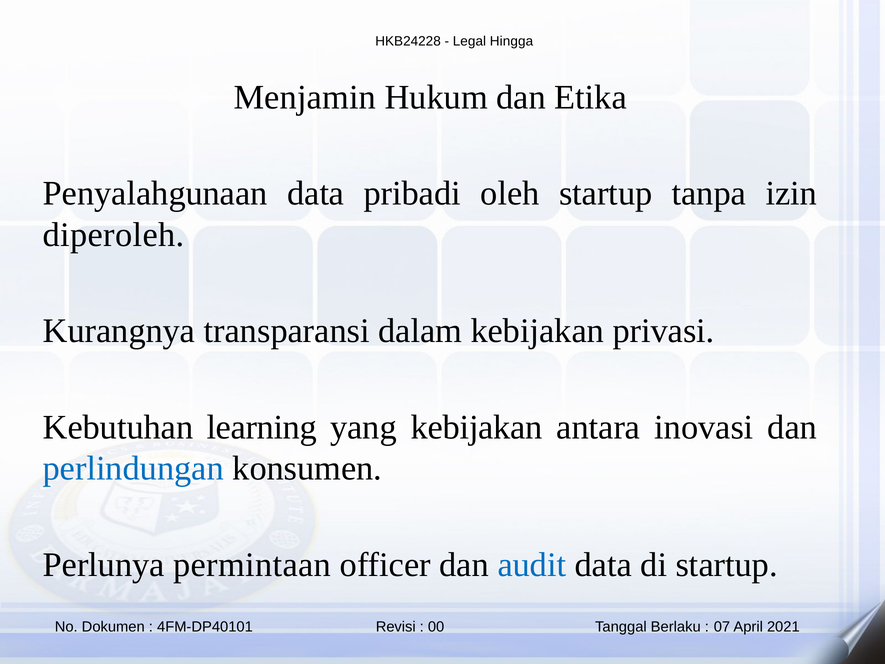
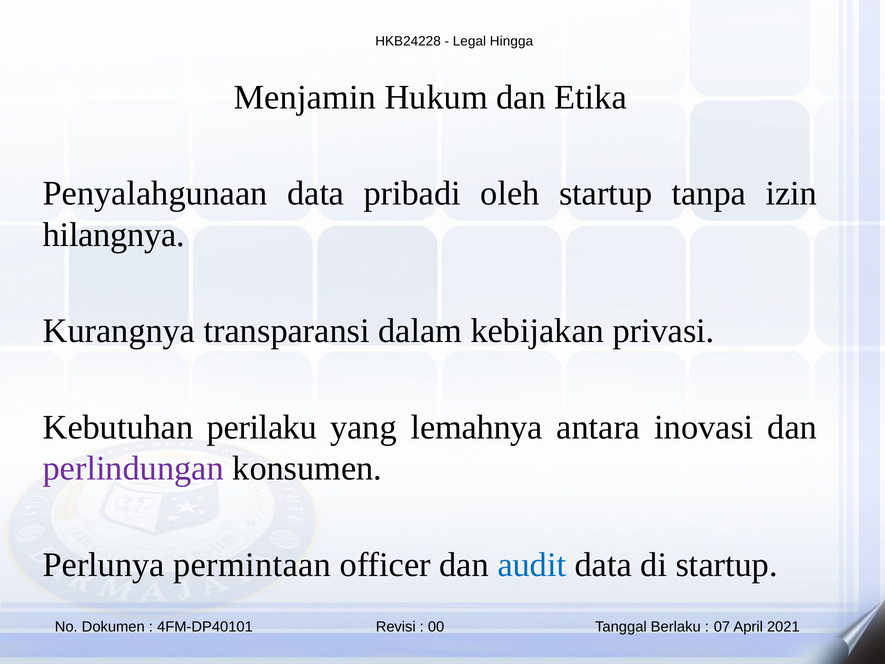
diperoleh: diperoleh -> hilangnya
learning: learning -> perilaku
yang kebijakan: kebijakan -> lemahnya
perlindungan colour: blue -> purple
